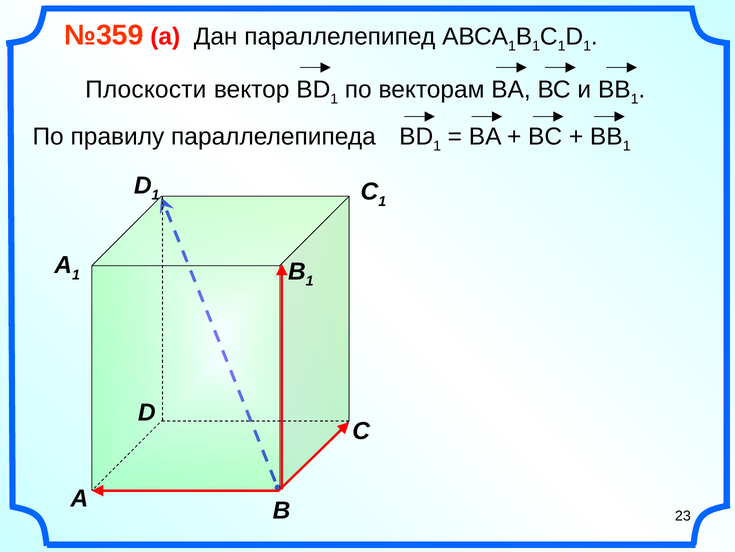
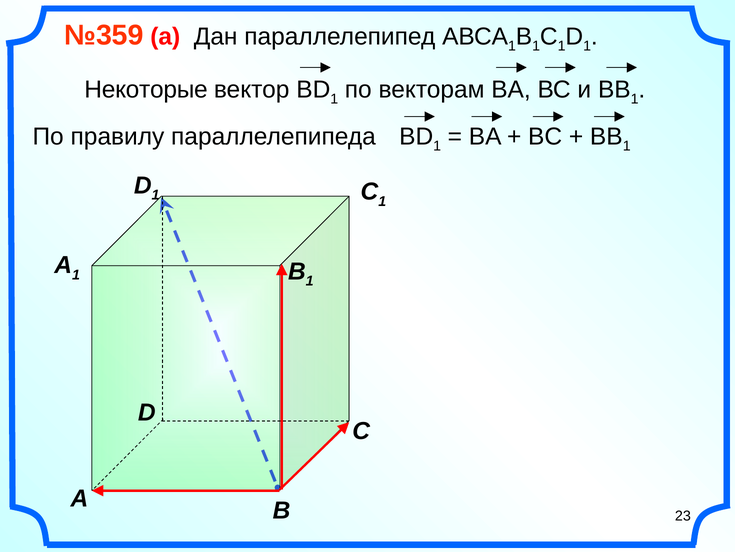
Плоскости: Плоскости -> Некоторые
